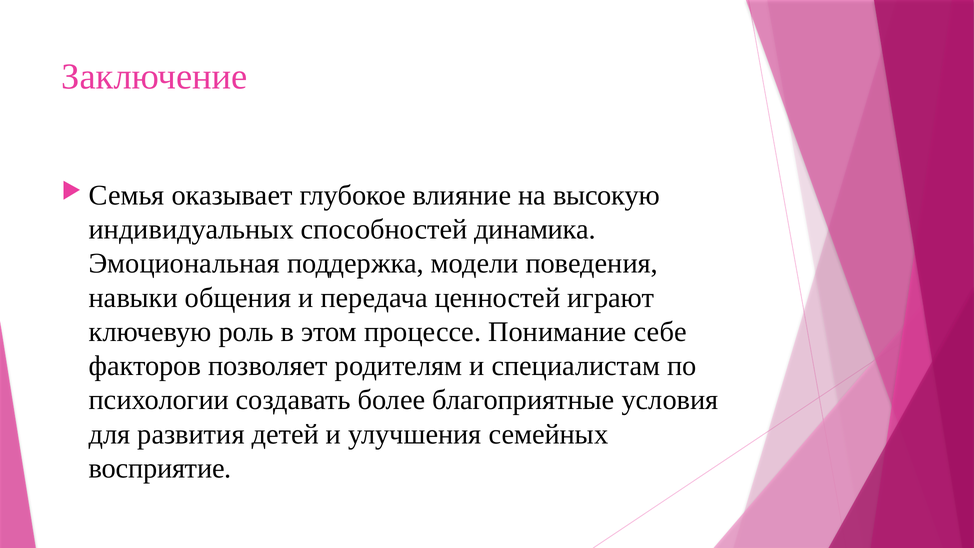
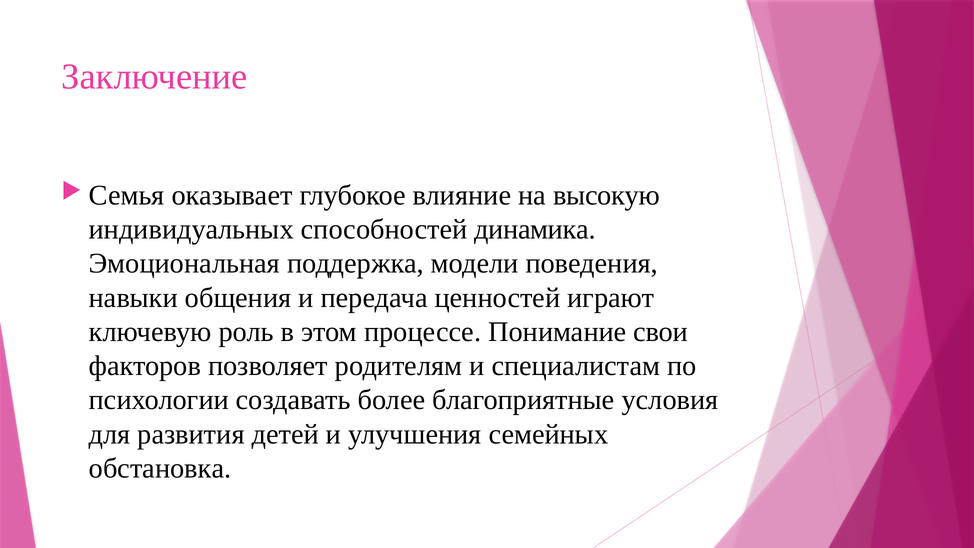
себе: себе -> свои
восприятие: восприятие -> обстановка
